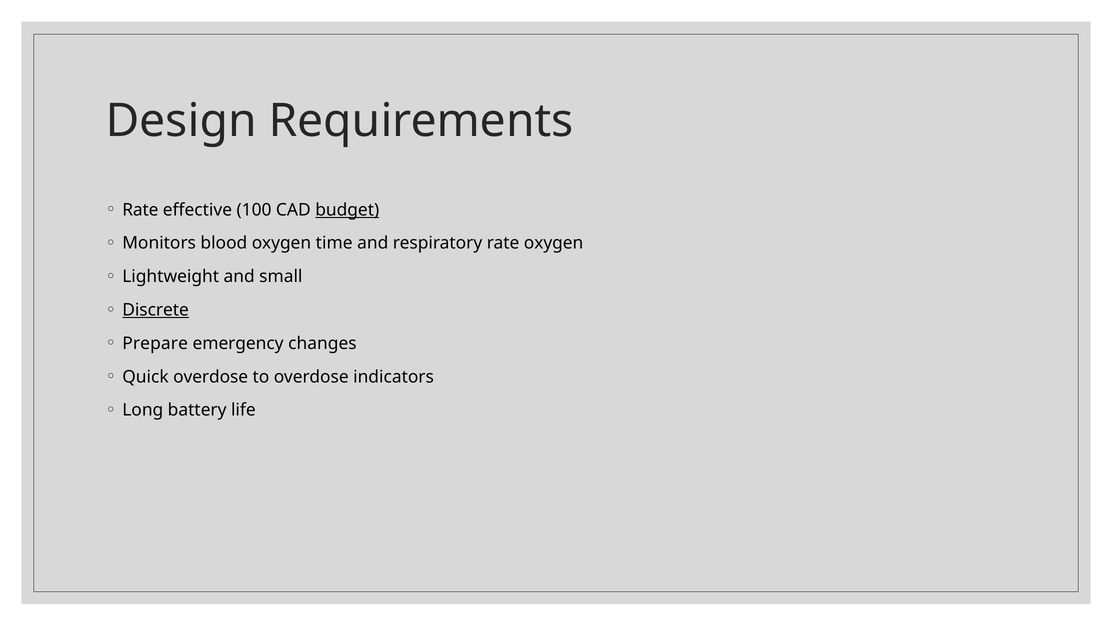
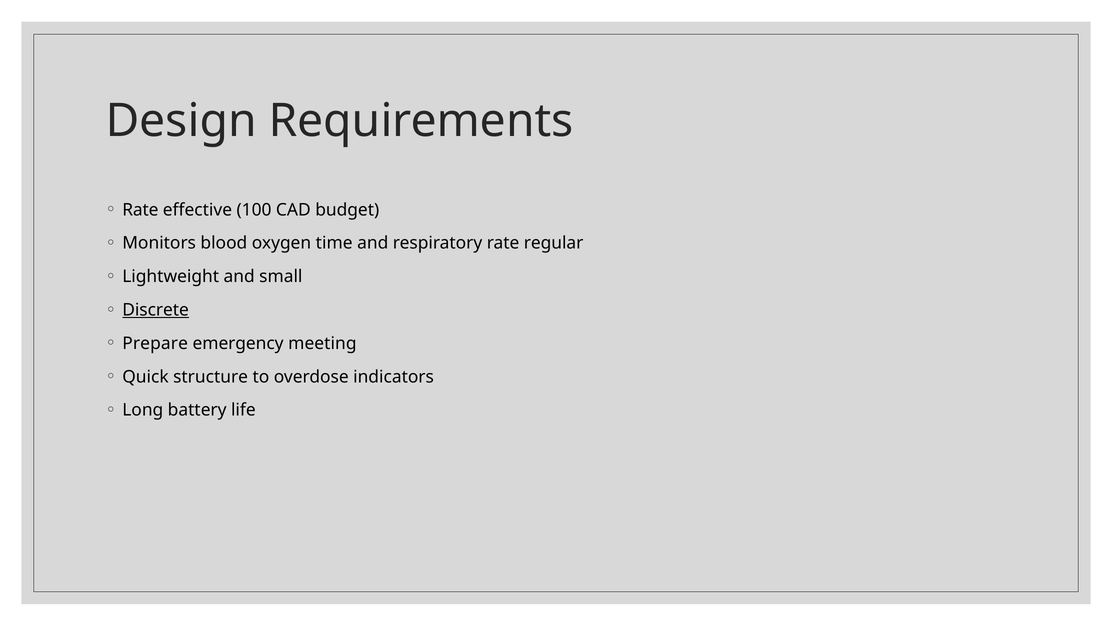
budget underline: present -> none
rate oxygen: oxygen -> regular
changes: changes -> meeting
Quick overdose: overdose -> structure
